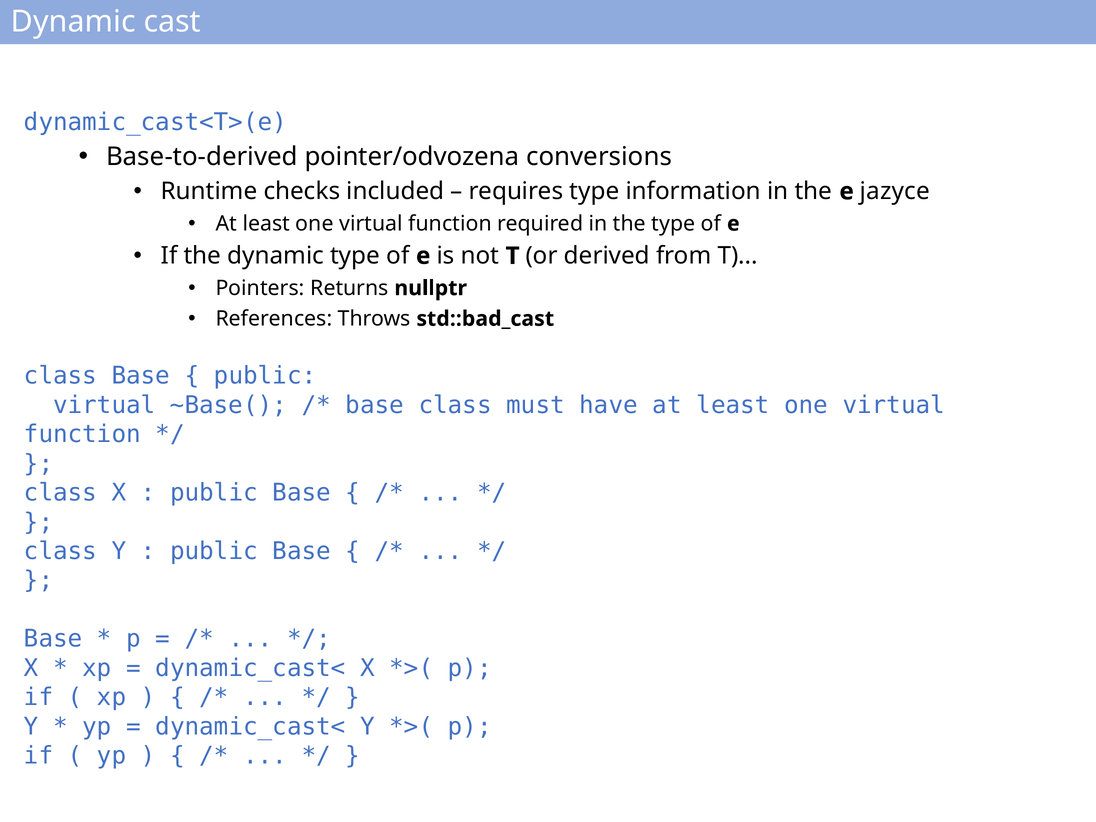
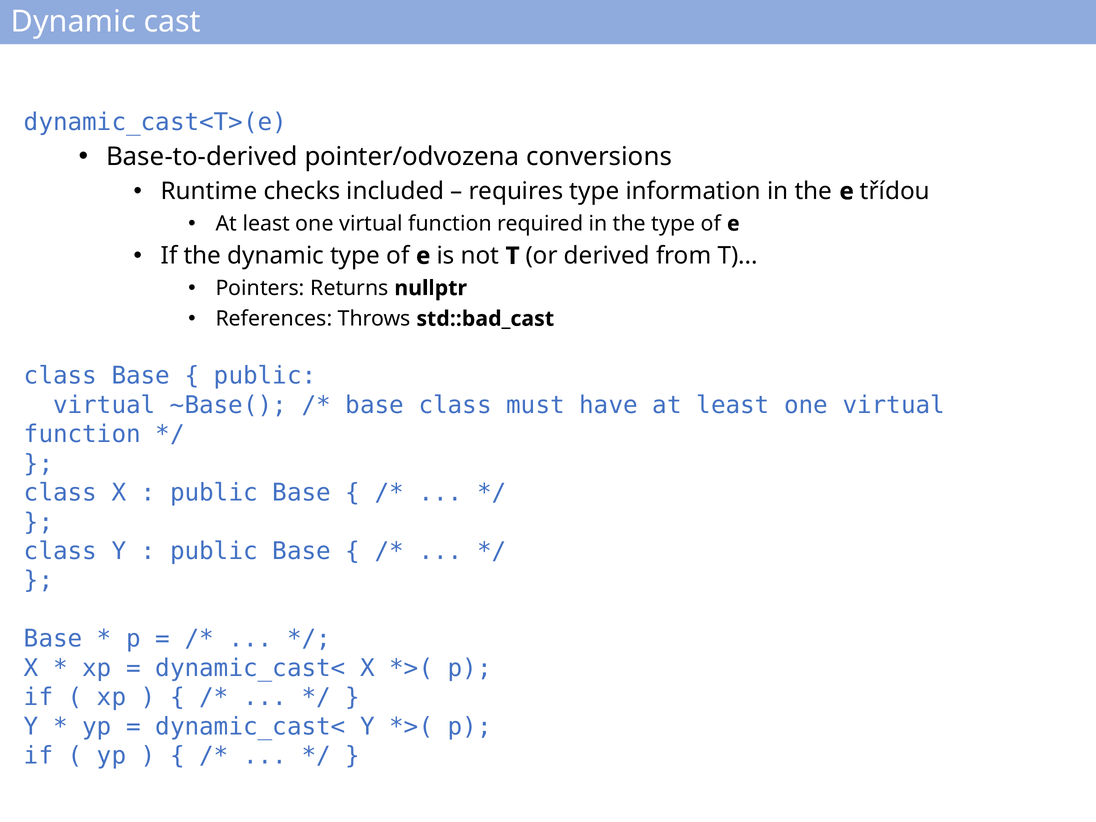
jazyce: jazyce -> třídou
